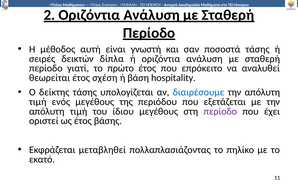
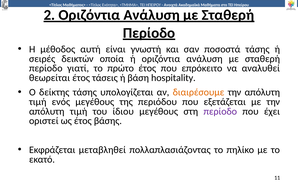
δίπλα: δίπλα -> οποία
σχέση: σχέση -> τάσεις
διαιρέσουμε colour: blue -> orange
